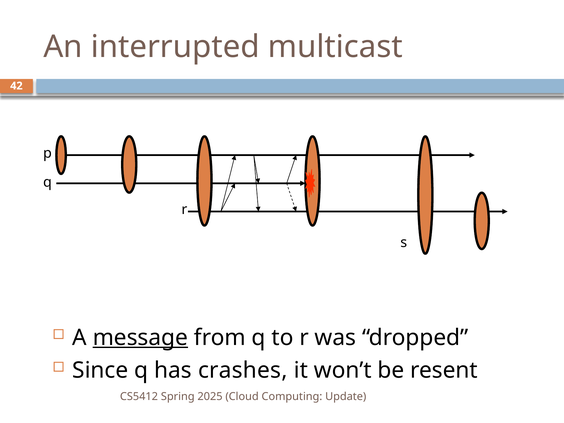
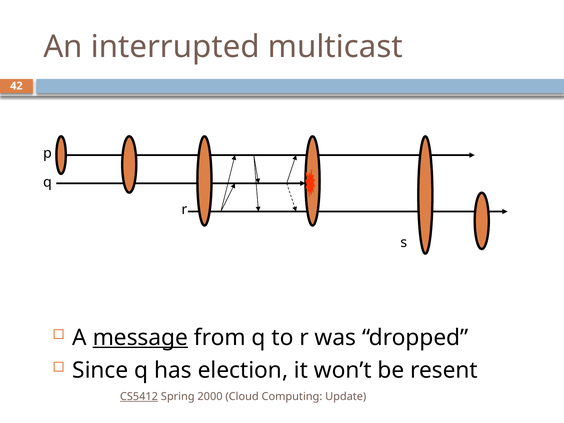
crashes: crashes -> election
CS5412 underline: none -> present
2025: 2025 -> 2000
